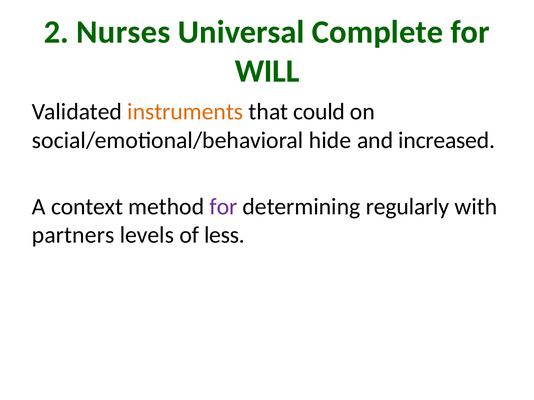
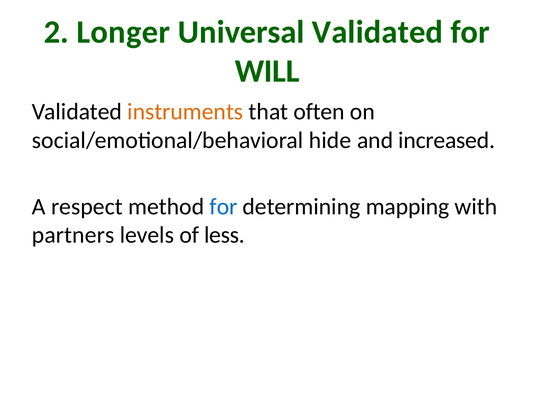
Nurses: Nurses -> Longer
Universal Complete: Complete -> Validated
could: could -> often
context: context -> respect
for at (223, 207) colour: purple -> blue
regularly: regularly -> mapping
